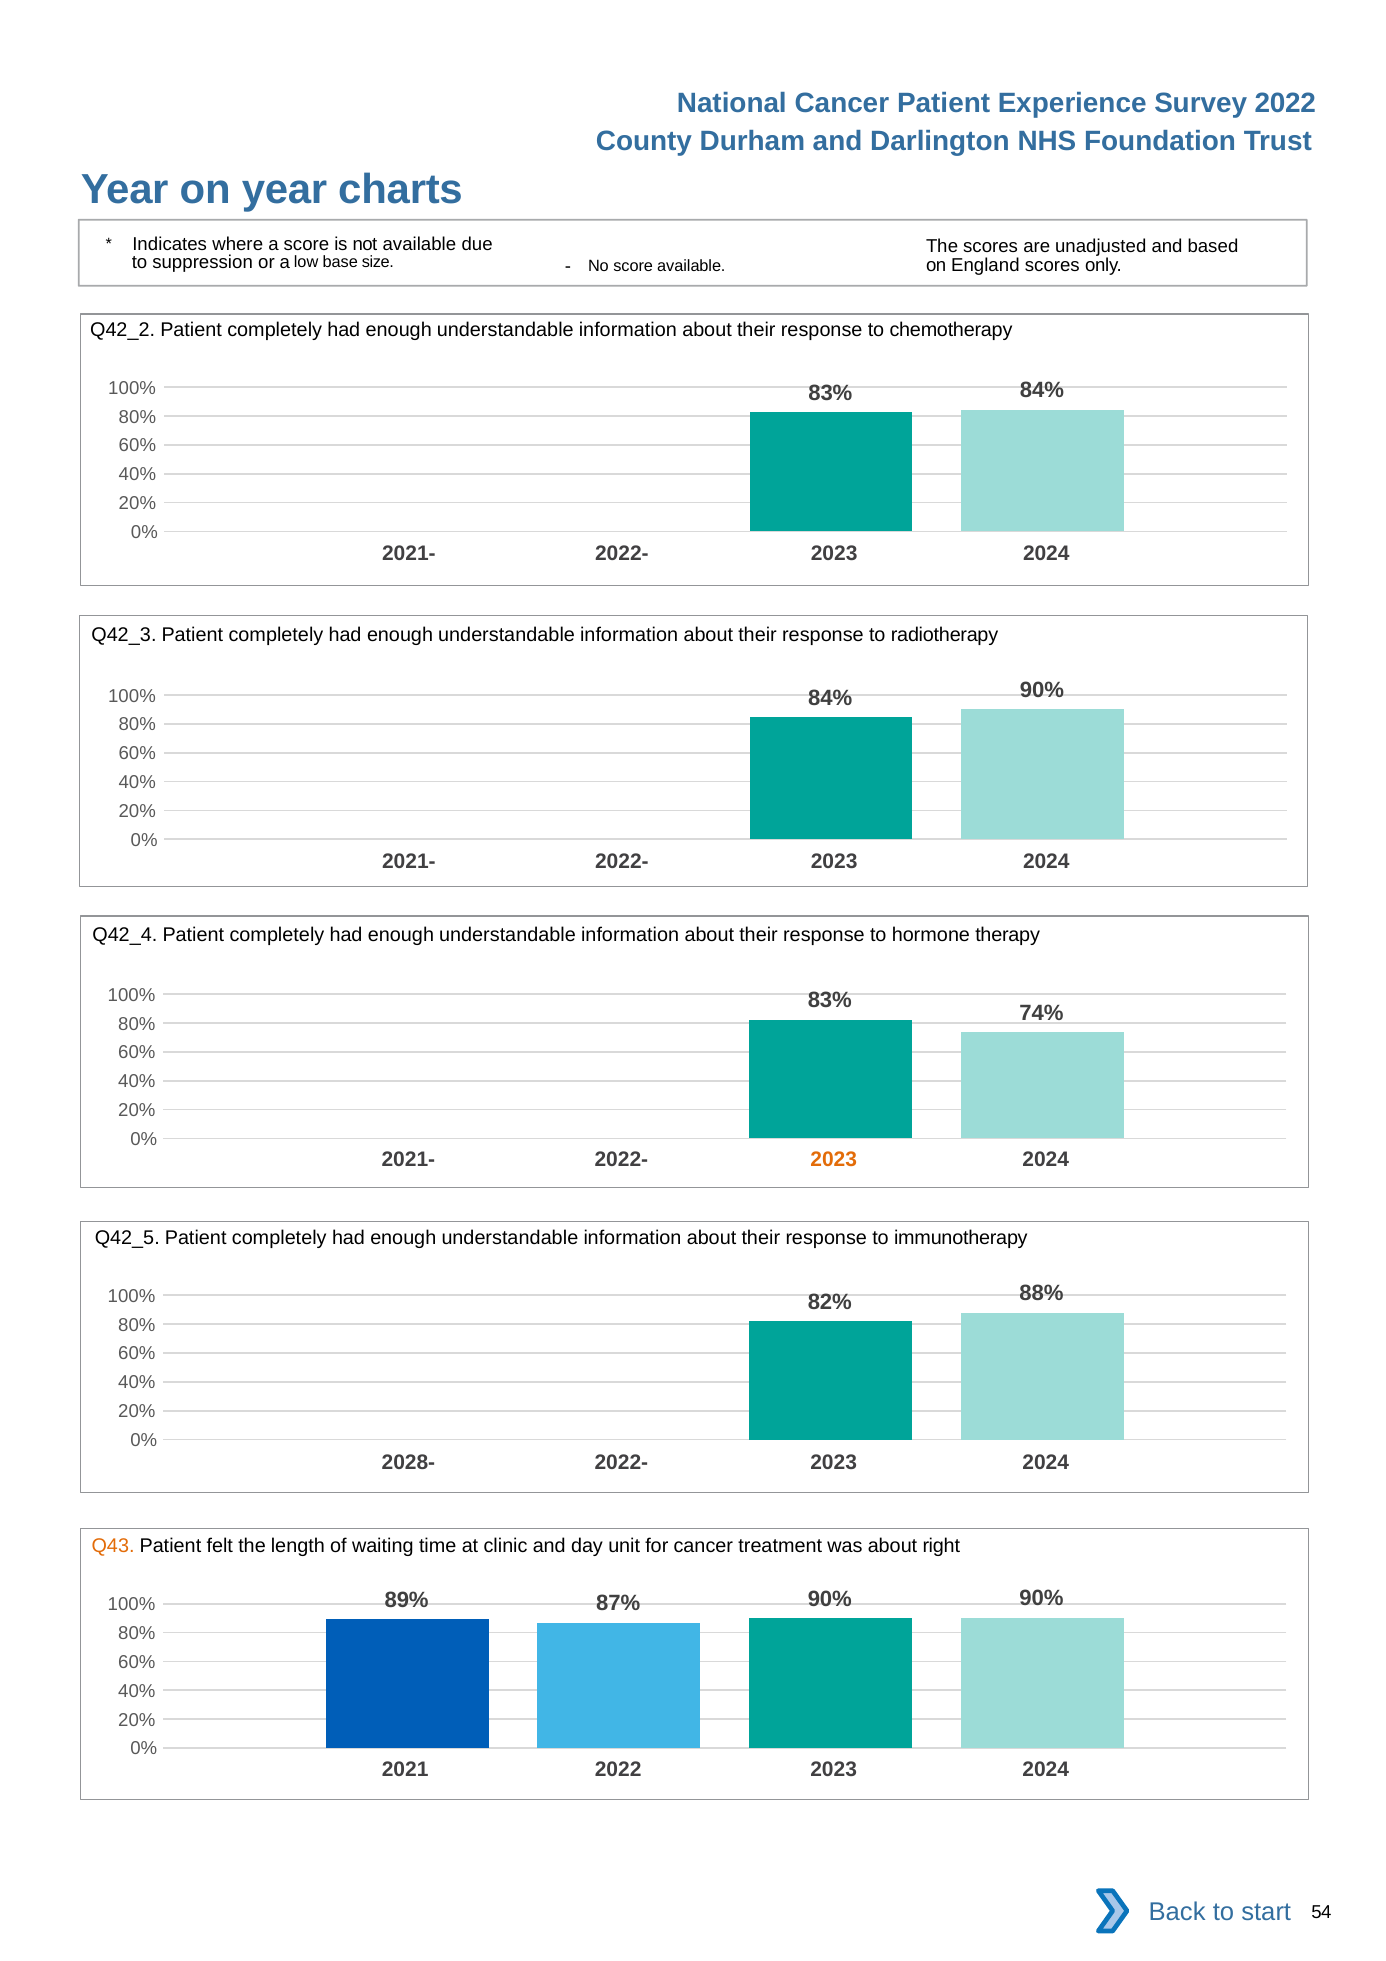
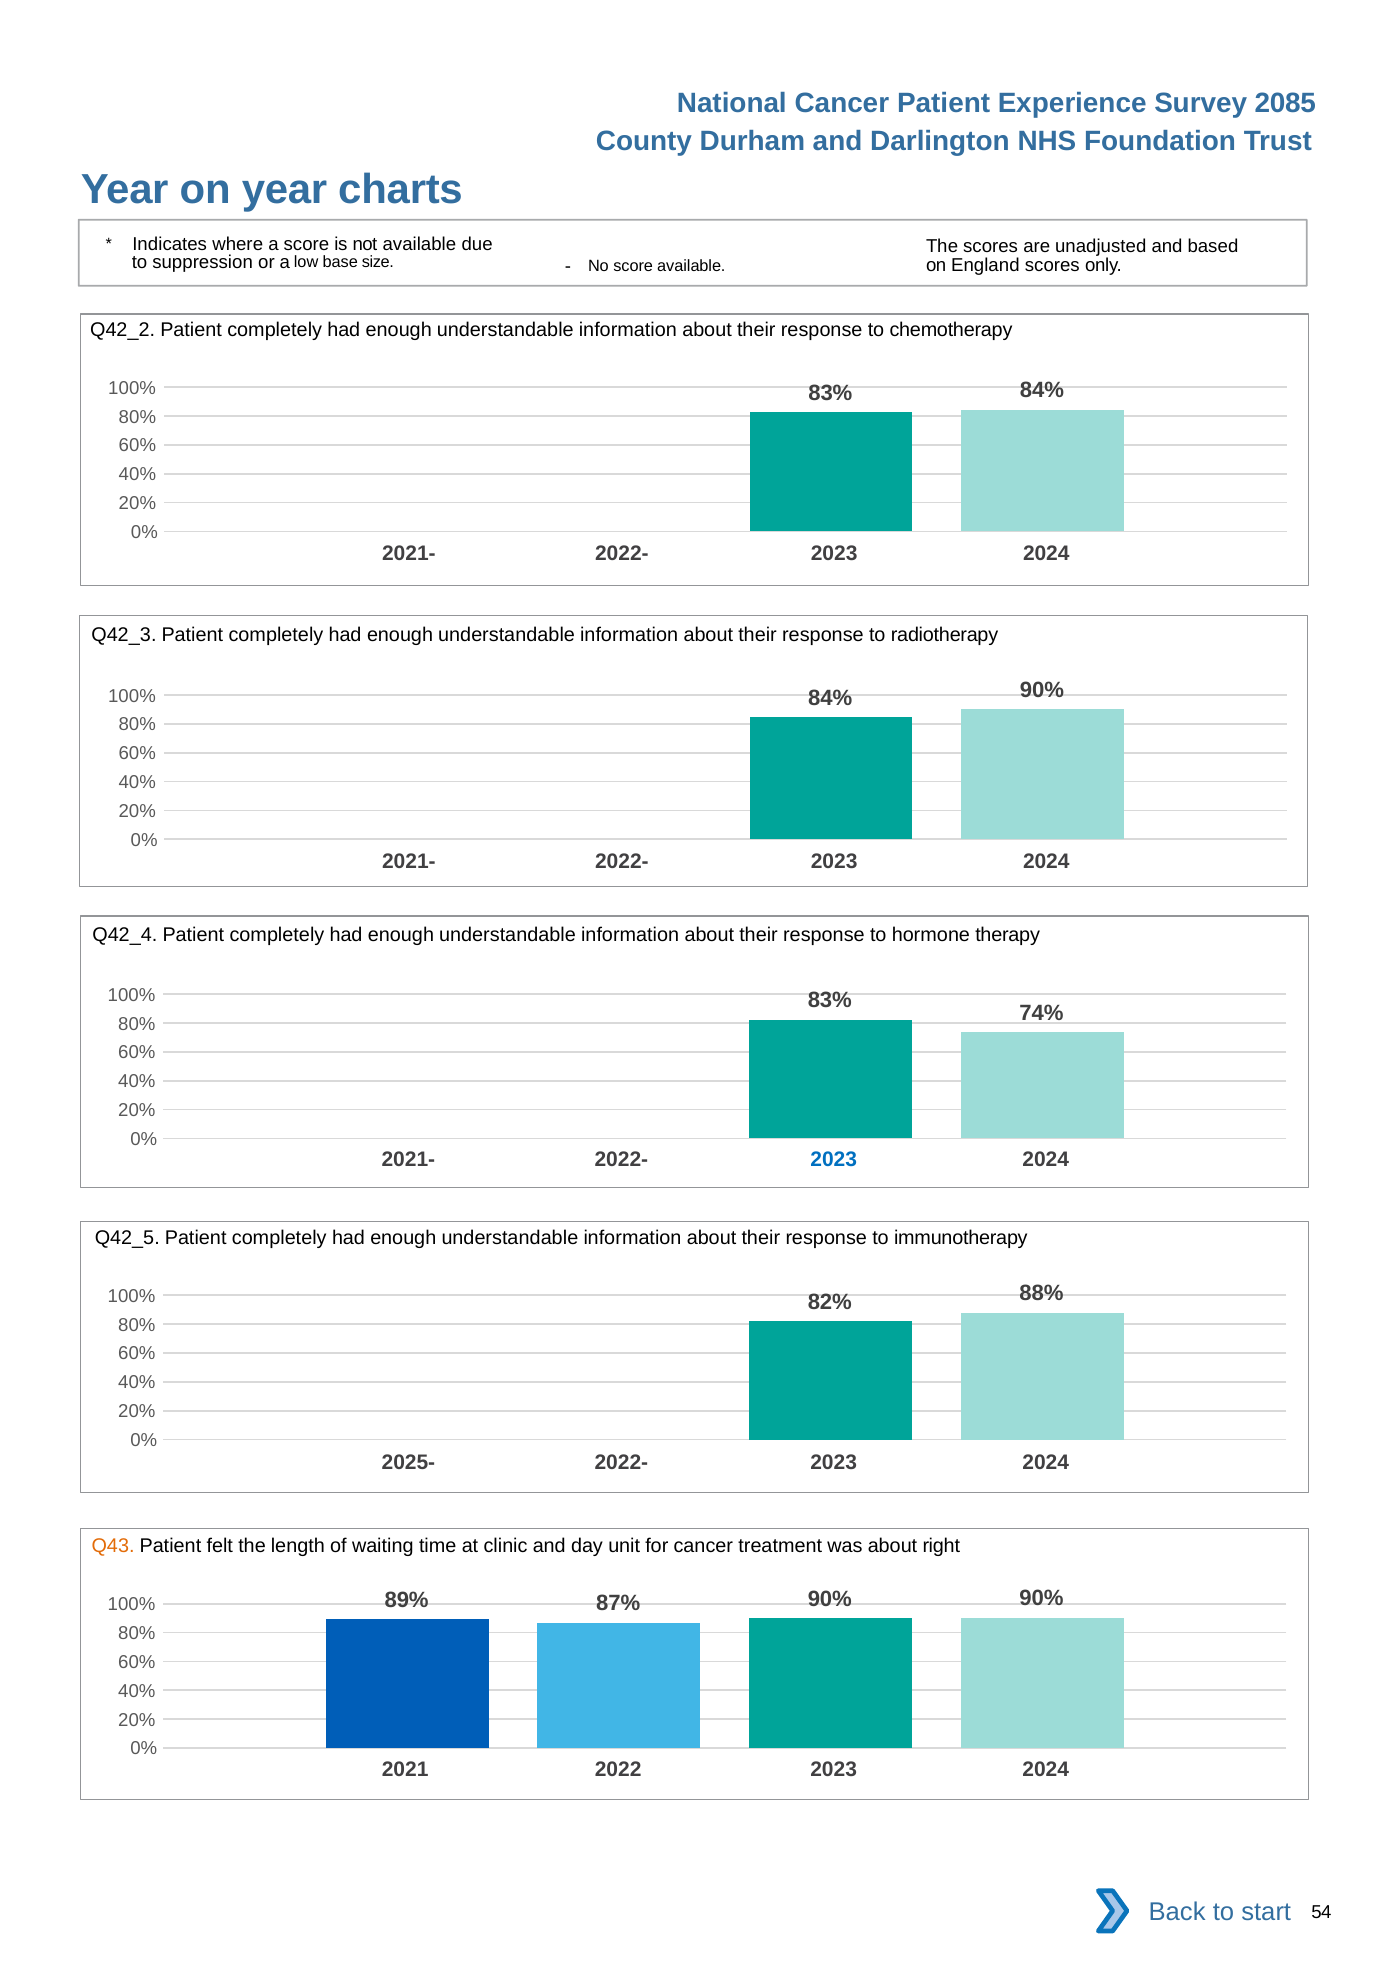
Survey 2022: 2022 -> 2085
2023 at (834, 1160) colour: orange -> blue
2028-: 2028- -> 2025-
